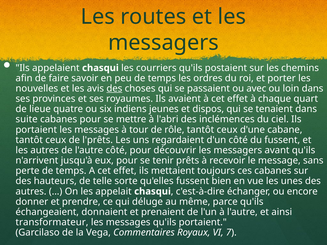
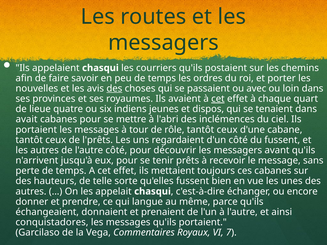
cet at (218, 99) underline: none -> present
suite: suite -> avait
déluge: déluge -> langue
transformateur: transformateur -> conquistadores
